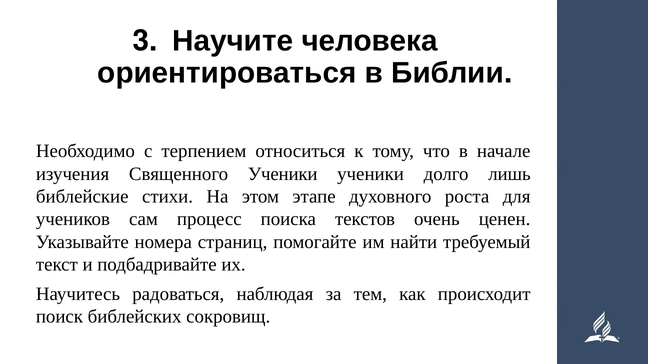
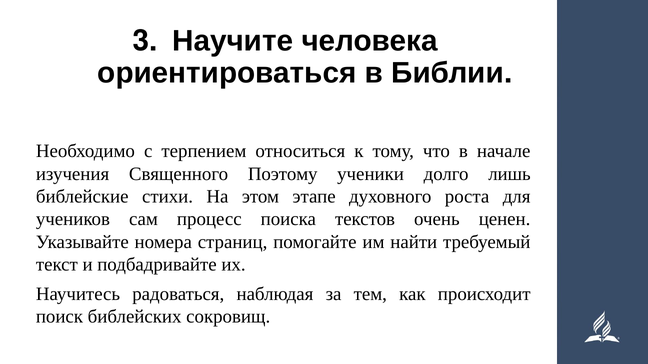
Священного Ученики: Ученики -> Поэтому
